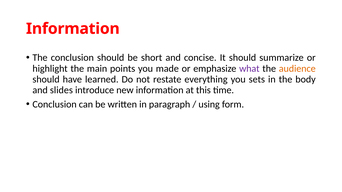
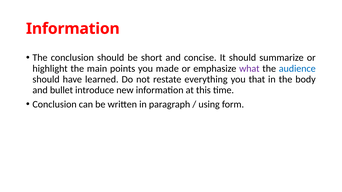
audience colour: orange -> blue
sets: sets -> that
slides: slides -> bullet
